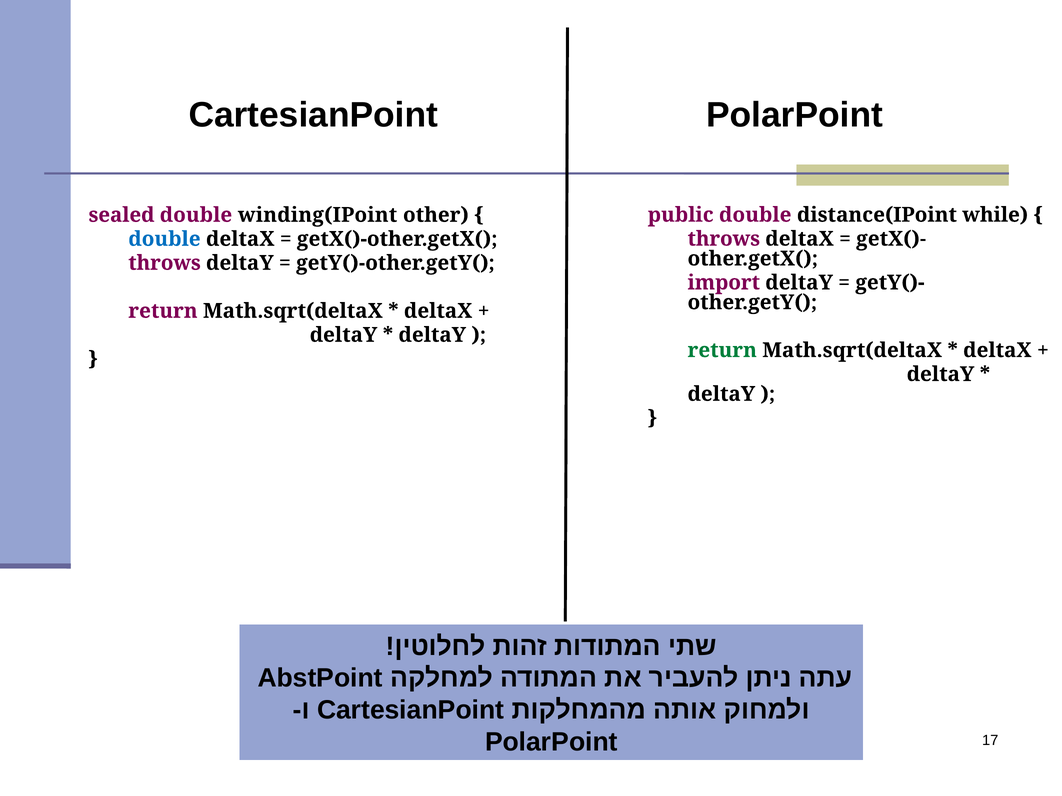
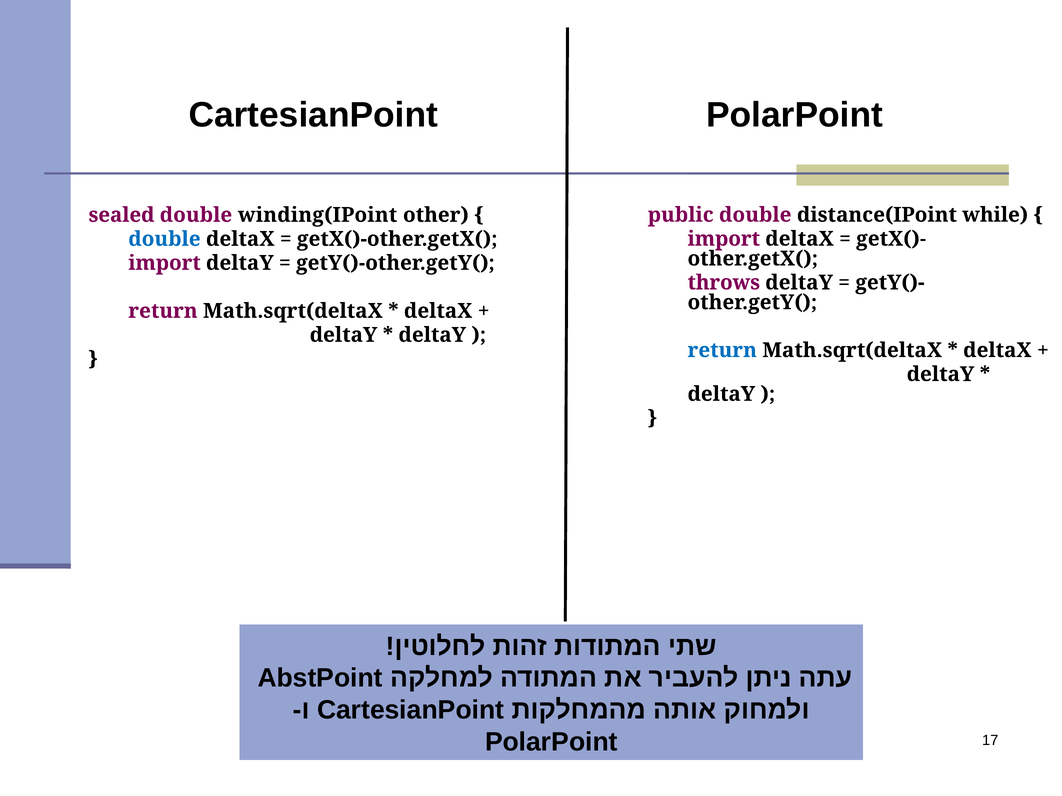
throws at (724, 239): throws -> import
throws at (165, 263): throws -> import
import: import -> throws
return at (722, 351) colour: green -> blue
